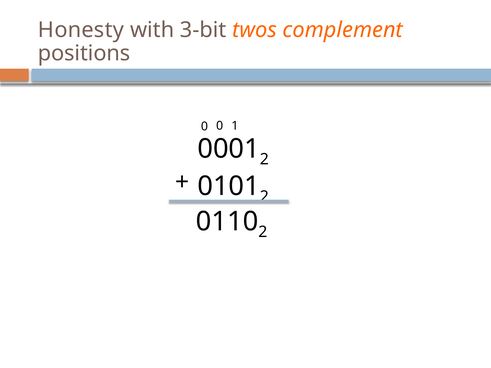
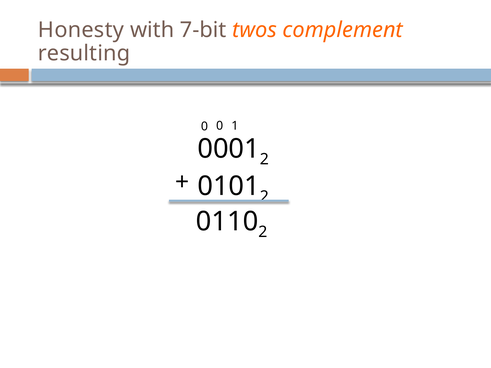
3-bit: 3-bit -> 7-bit
positions: positions -> resulting
